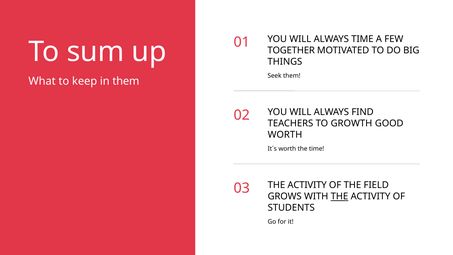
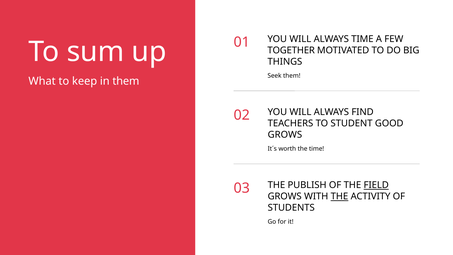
GROWTH: GROWTH -> STUDENT
WORTH at (285, 135): WORTH -> GROWS
ACTIVITY at (307, 185): ACTIVITY -> PUBLISH
FIELD underline: none -> present
